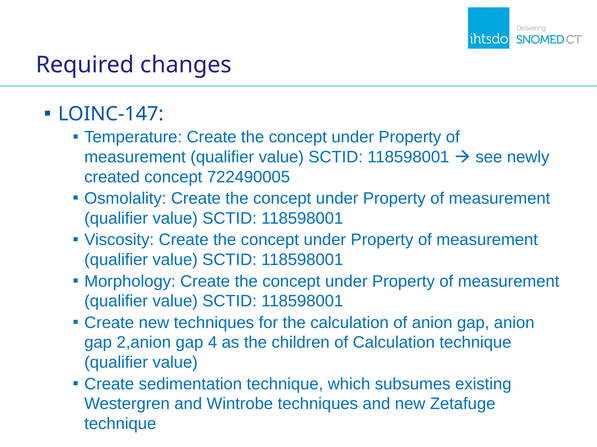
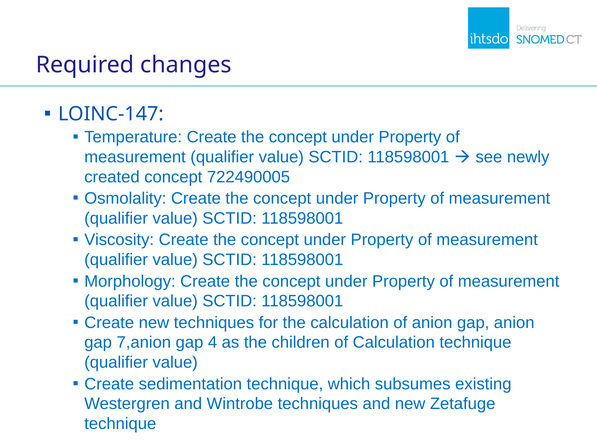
2,anion: 2,anion -> 7,anion
